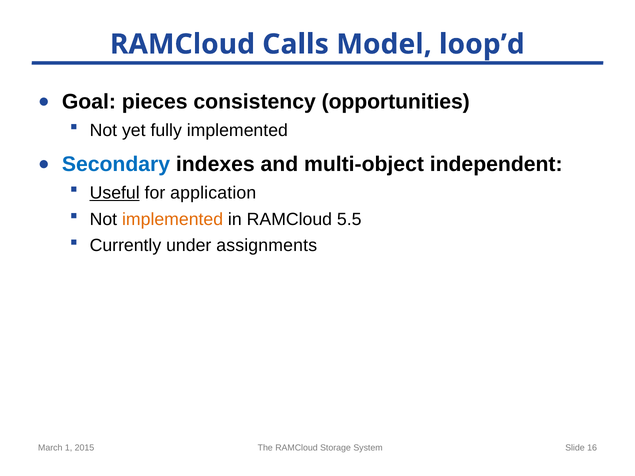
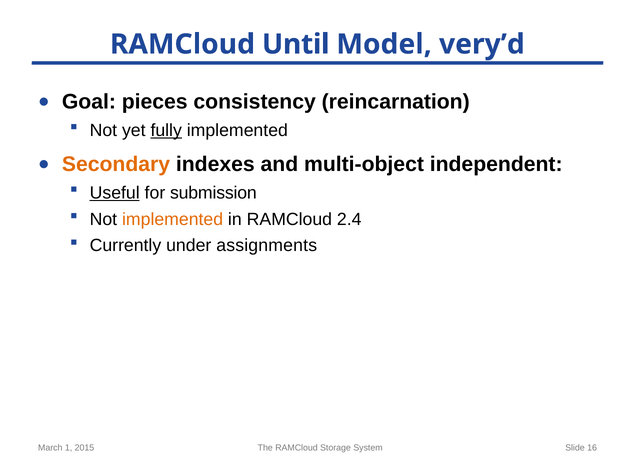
Calls: Calls -> Until
loop’d: loop’d -> very’d
opportunities: opportunities -> reincarnation
fully underline: none -> present
Secondary colour: blue -> orange
application: application -> submission
5.5: 5.5 -> 2.4
